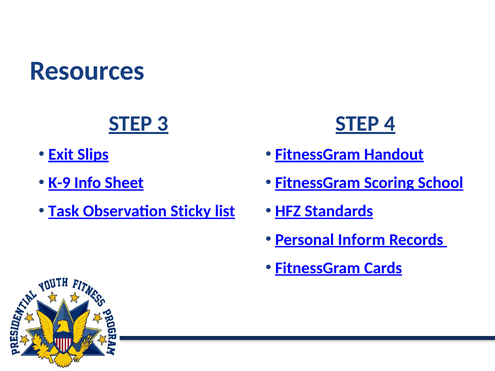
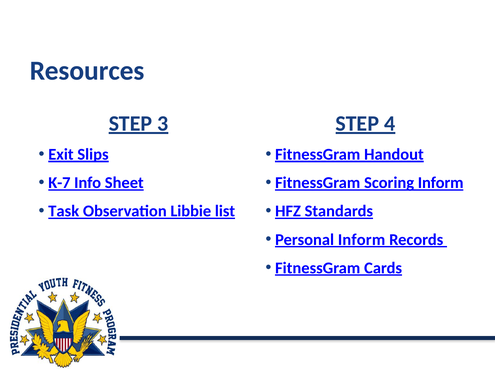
K-9: K-9 -> K-7
Scoring School: School -> Inform
Sticky: Sticky -> Libbie
